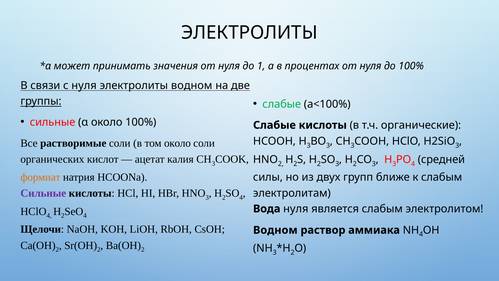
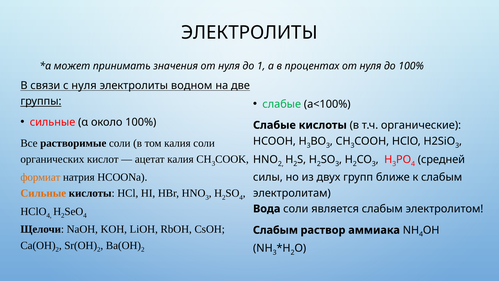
том около: около -> калия
Сильные at (43, 193) colour: purple -> orange
Вода нуля: нуля -> соли
Водном at (275, 230): Водном -> Слабым
